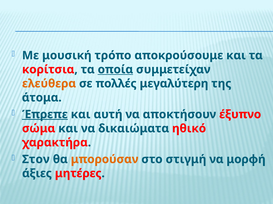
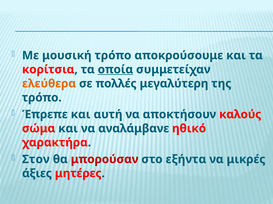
άτομα at (42, 98): άτομα -> τρόπο
Έπρεπε underline: present -> none
έξυπνο: έξυπνο -> καλούς
δικαιώματα: δικαιώματα -> αναλάμβανε
μπορούσαν colour: orange -> red
στιγμή: στιγμή -> εξήντα
μορφή: μορφή -> μικρές
